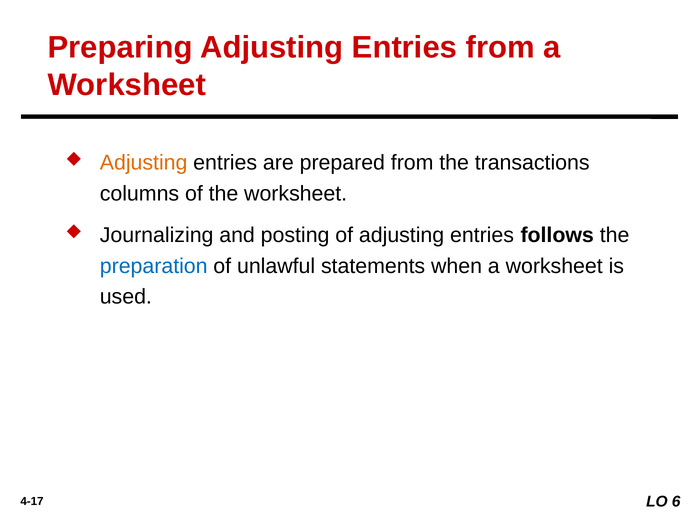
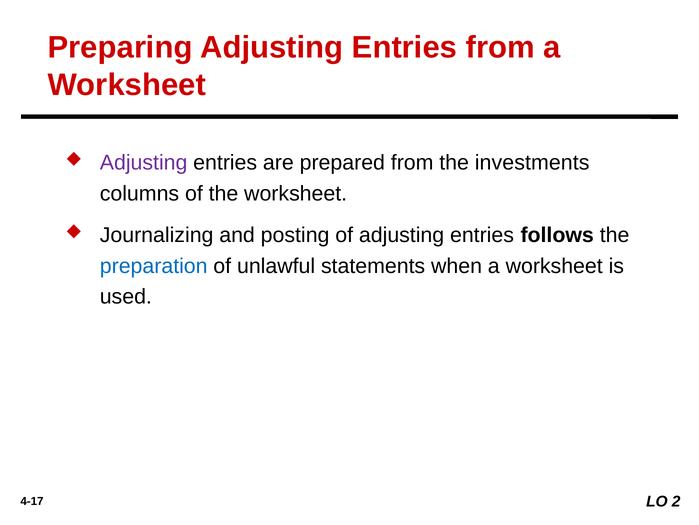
Adjusting at (144, 163) colour: orange -> purple
transactions: transactions -> investments
6: 6 -> 2
